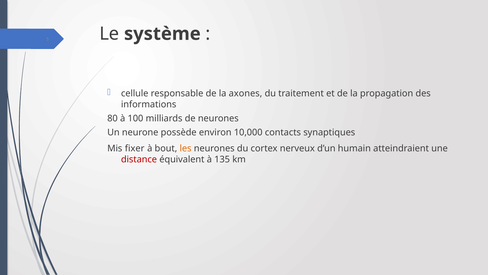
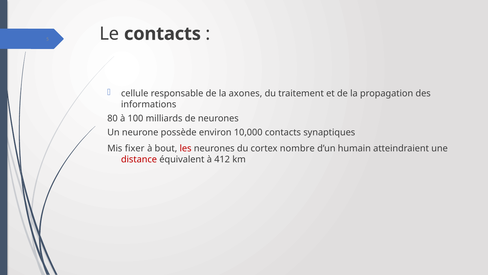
Le système: système -> contacts
les colour: orange -> red
nerveux: nerveux -> nombre
135: 135 -> 412
